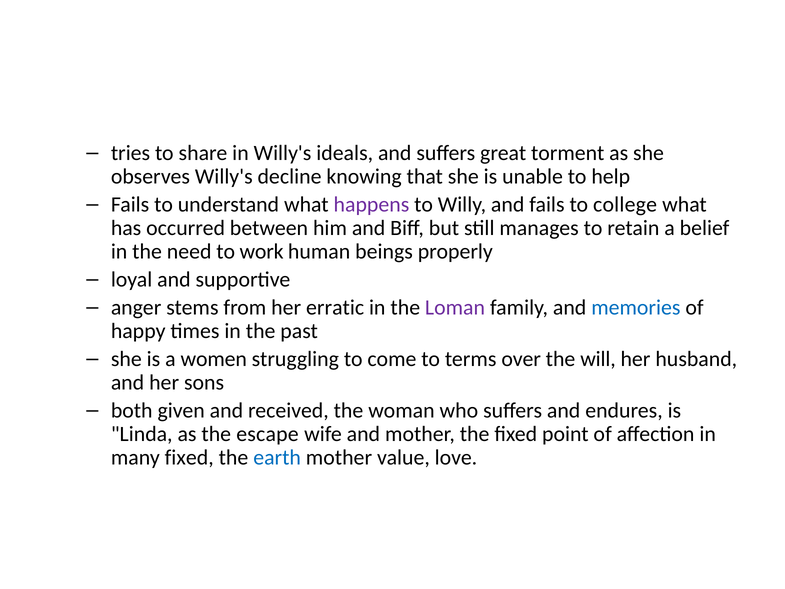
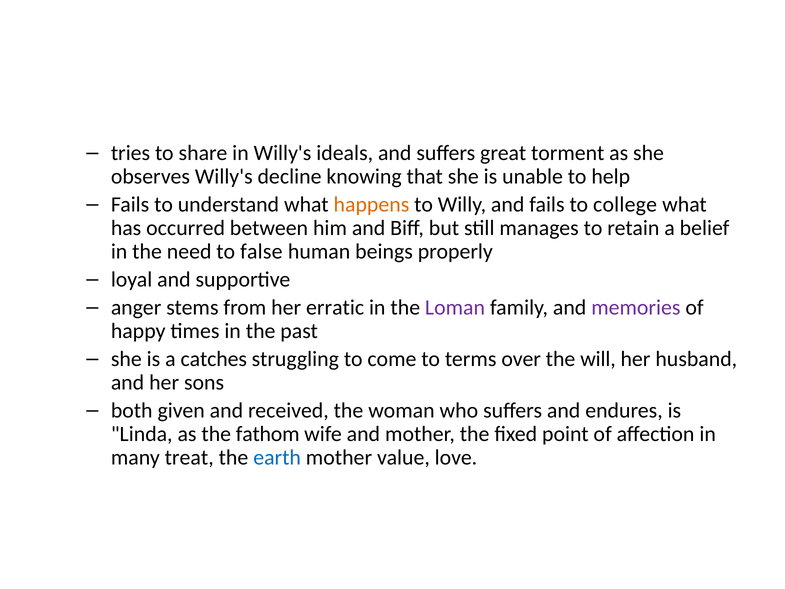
happens colour: purple -> orange
work: work -> false
memories colour: blue -> purple
women: women -> catches
escape: escape -> fathom
many fixed: fixed -> treat
